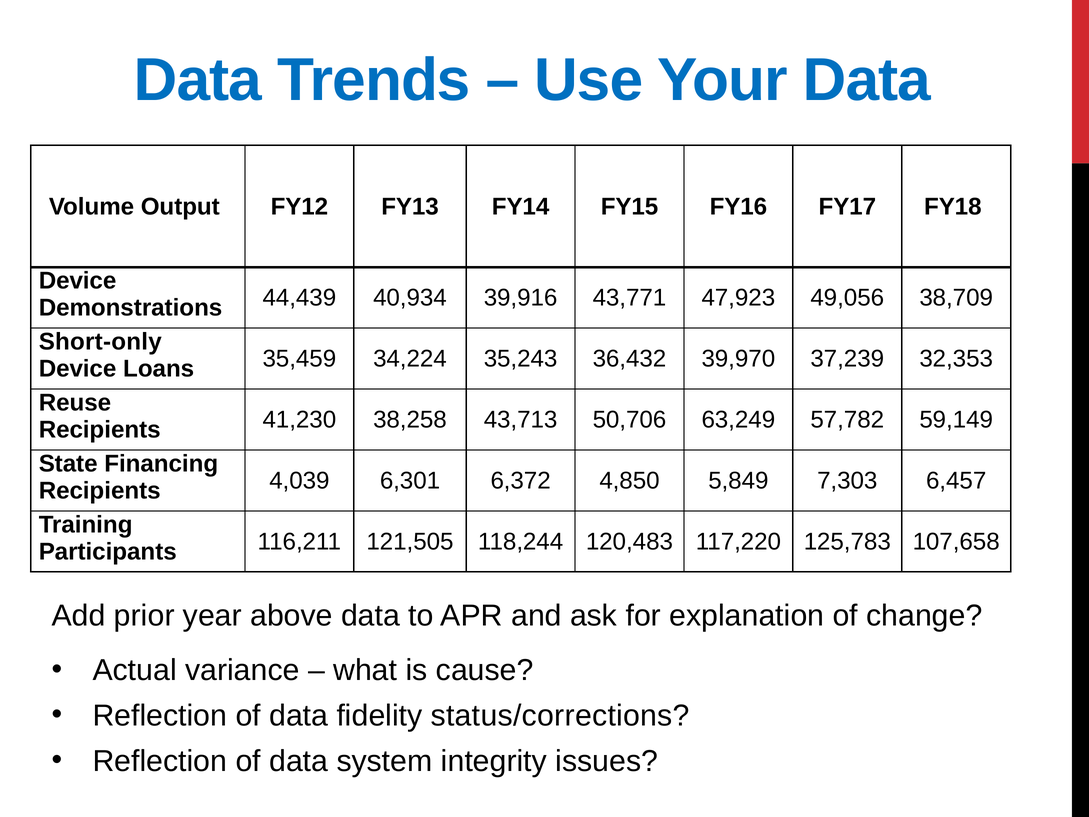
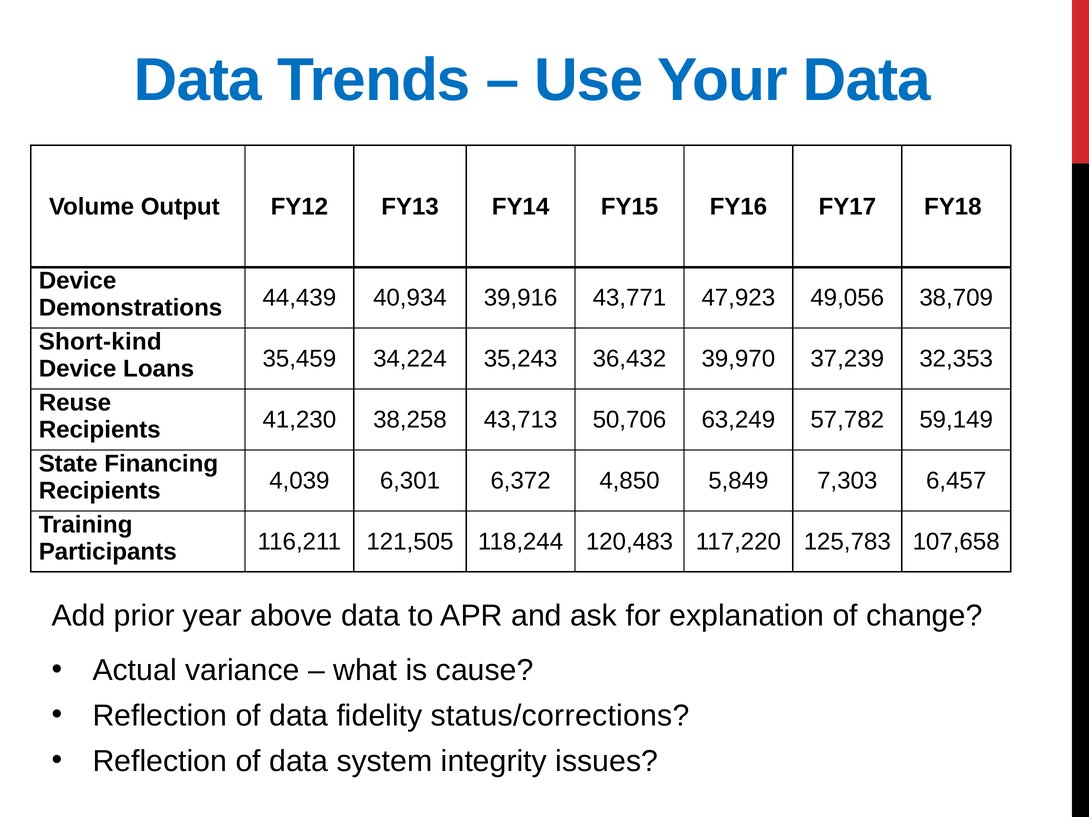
Short-only: Short-only -> Short-kind
